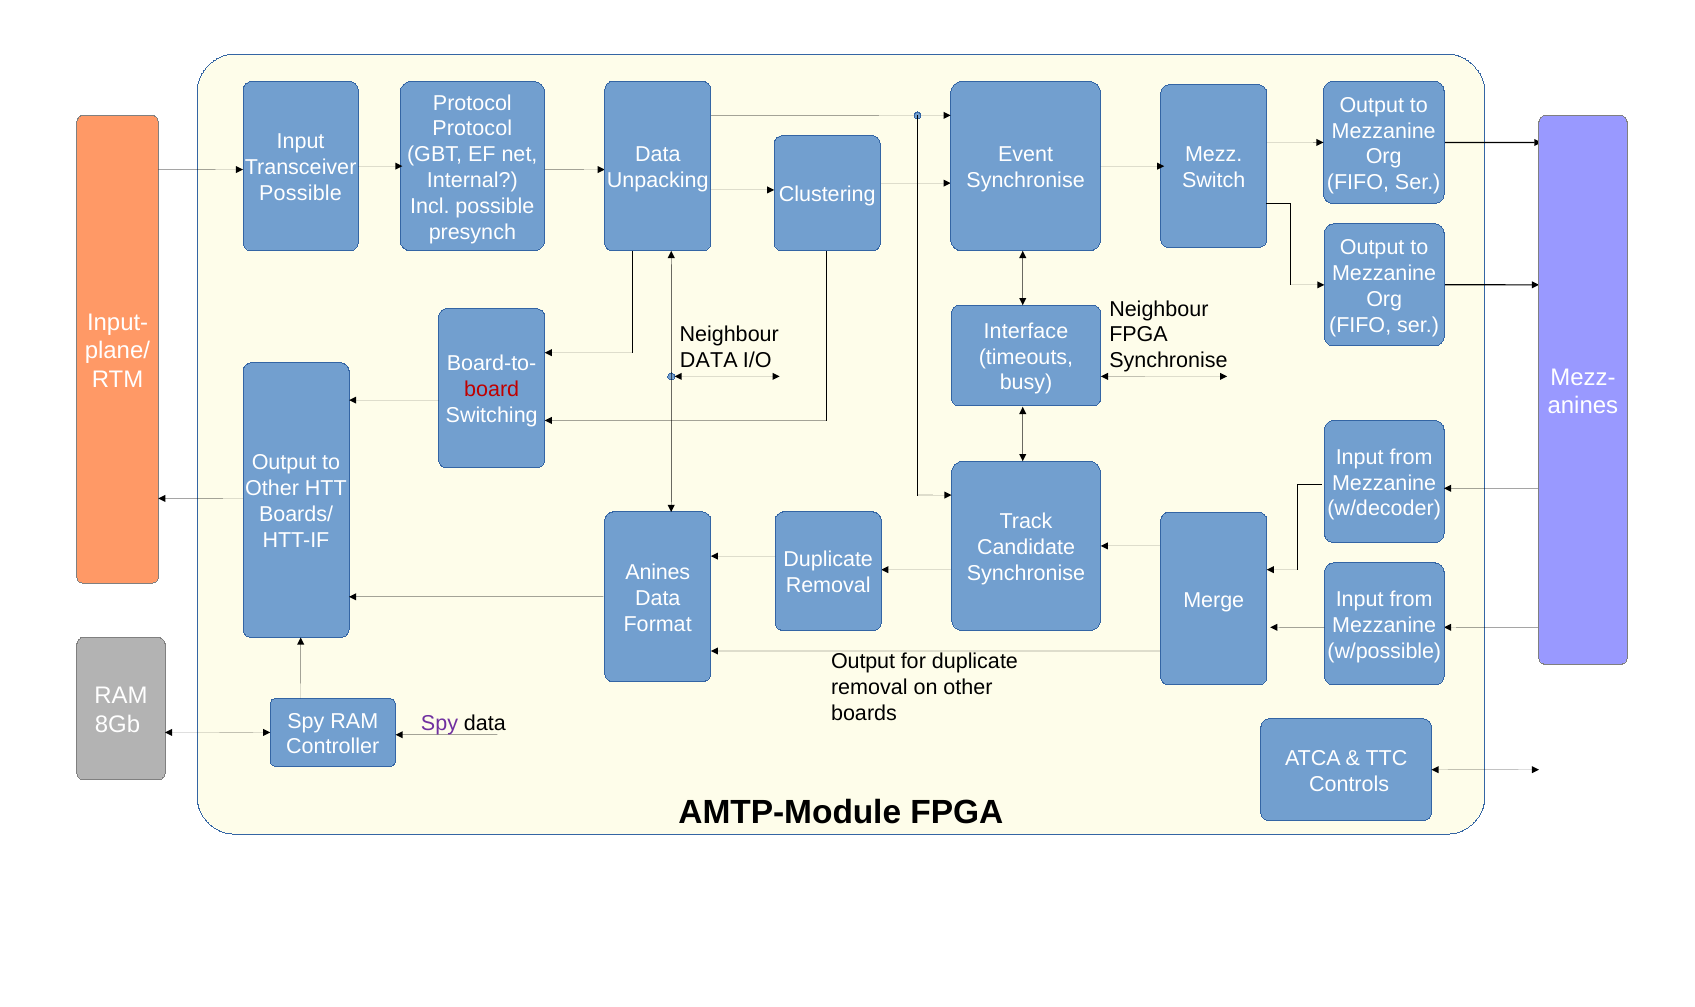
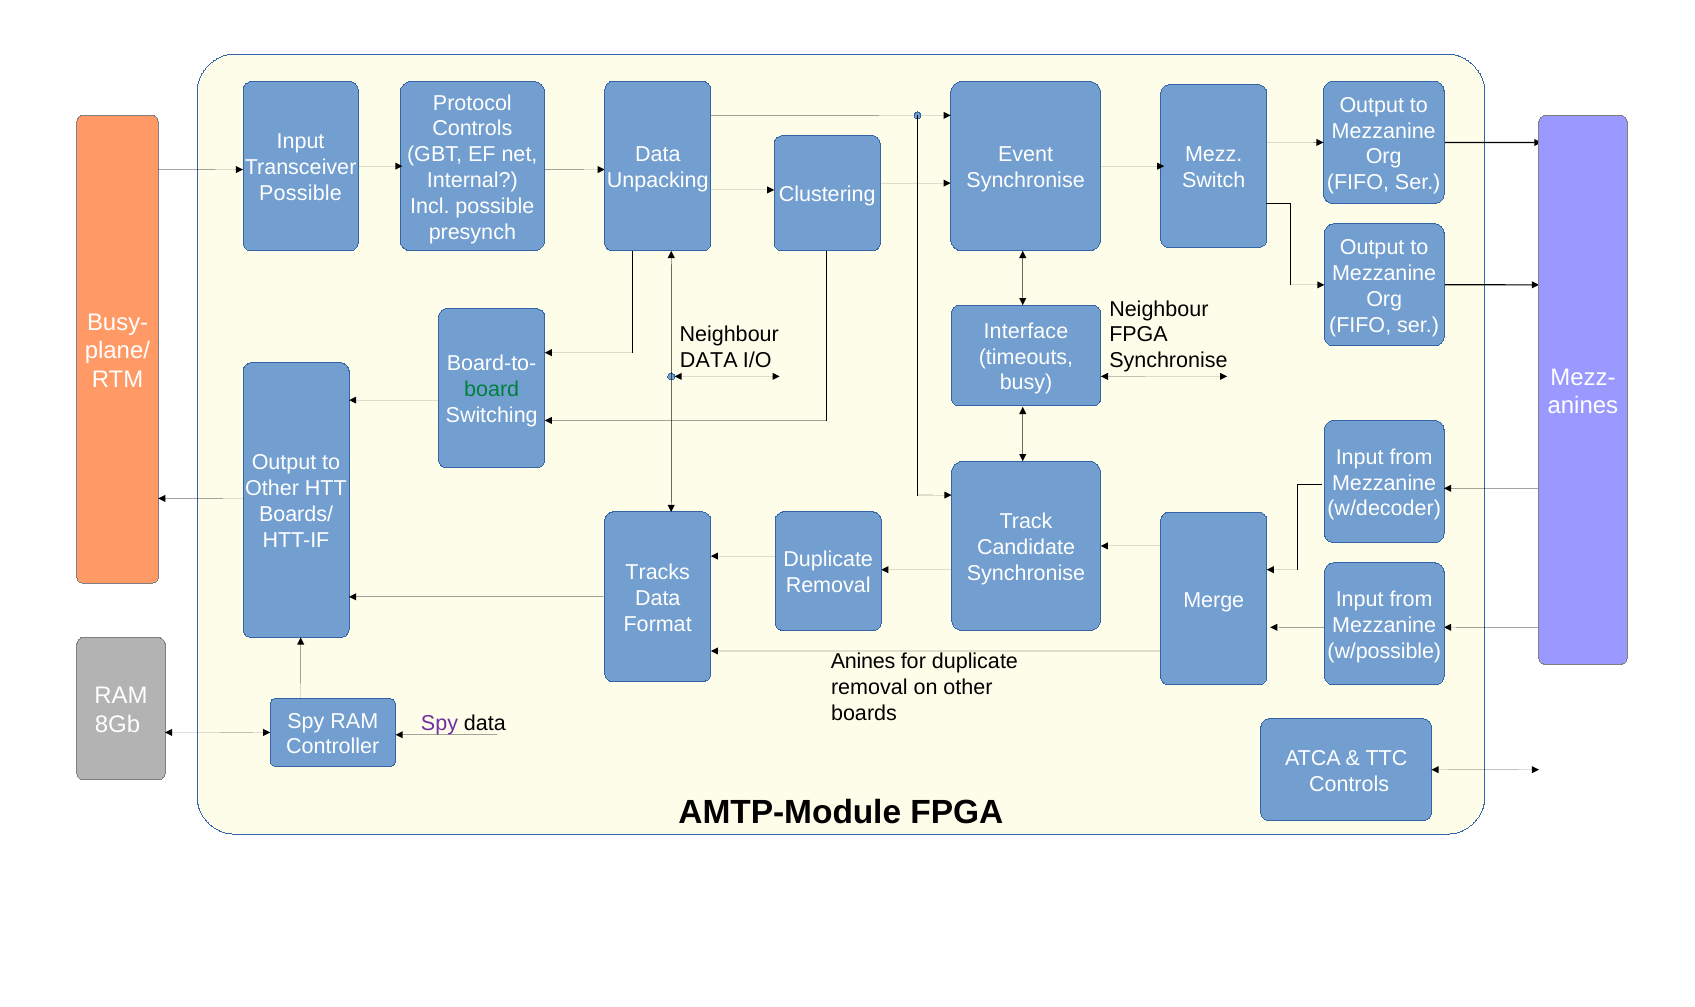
Protocol at (472, 129): Protocol -> Controls
Input-: Input- -> Busy-
board colour: red -> green
Anines at (658, 572): Anines -> Tracks
Output at (863, 662): Output -> Anines
